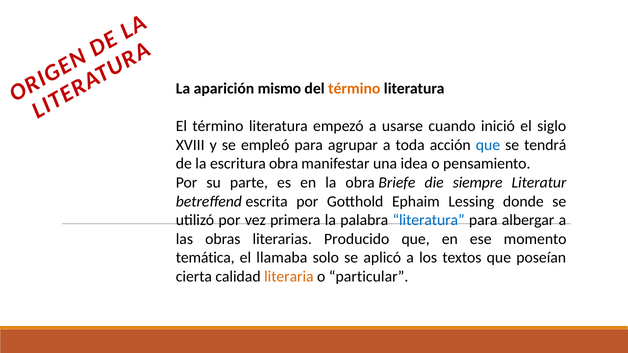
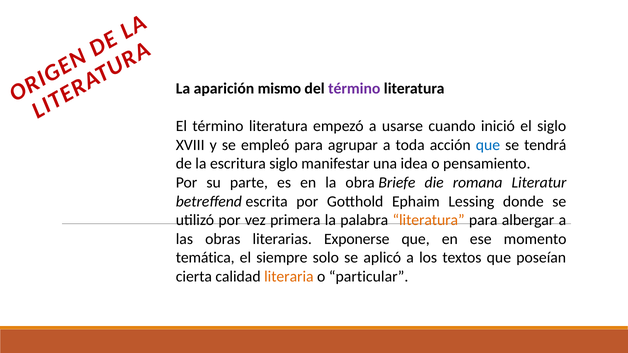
término at (354, 88) colour: orange -> purple
escritura obra: obra -> siglo
siempre: siempre -> romana
literatura at (429, 220) colour: blue -> orange
Producido: Producido -> Exponerse
llamaba: llamaba -> siempre
